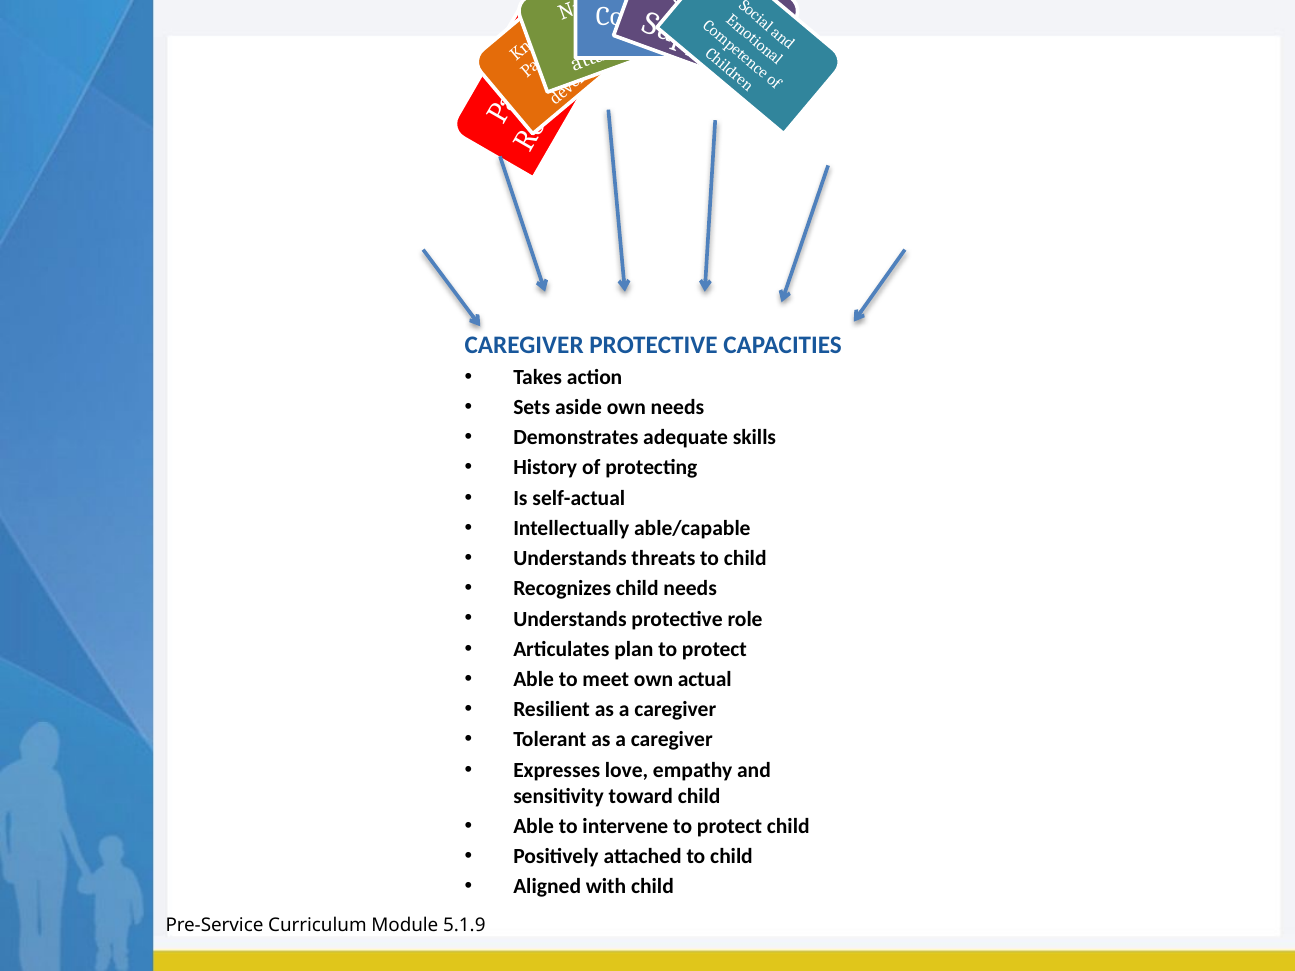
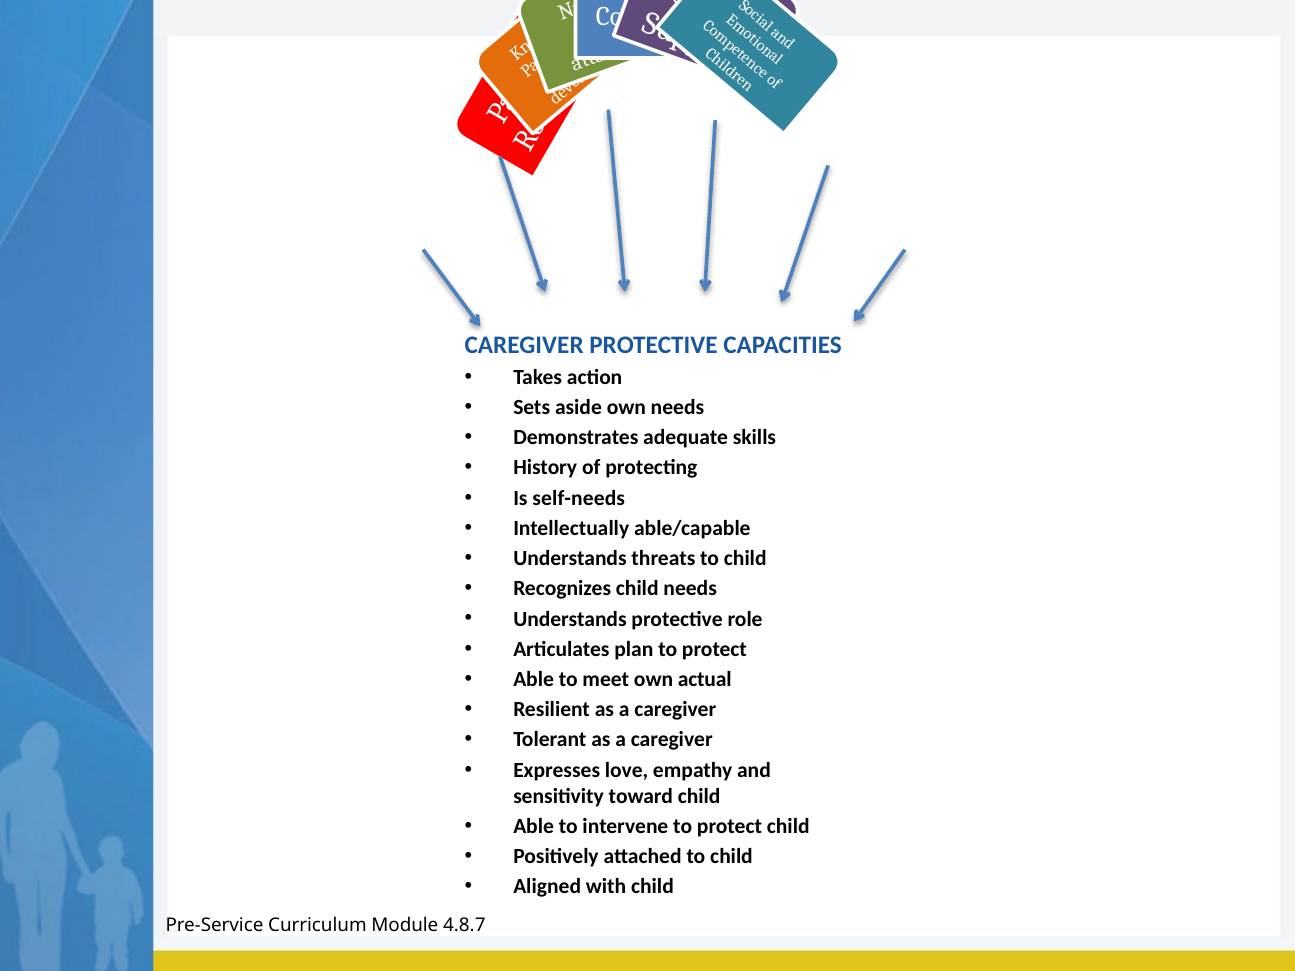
self-actual: self-actual -> self-needs
5.1.9: 5.1.9 -> 4.8.7
